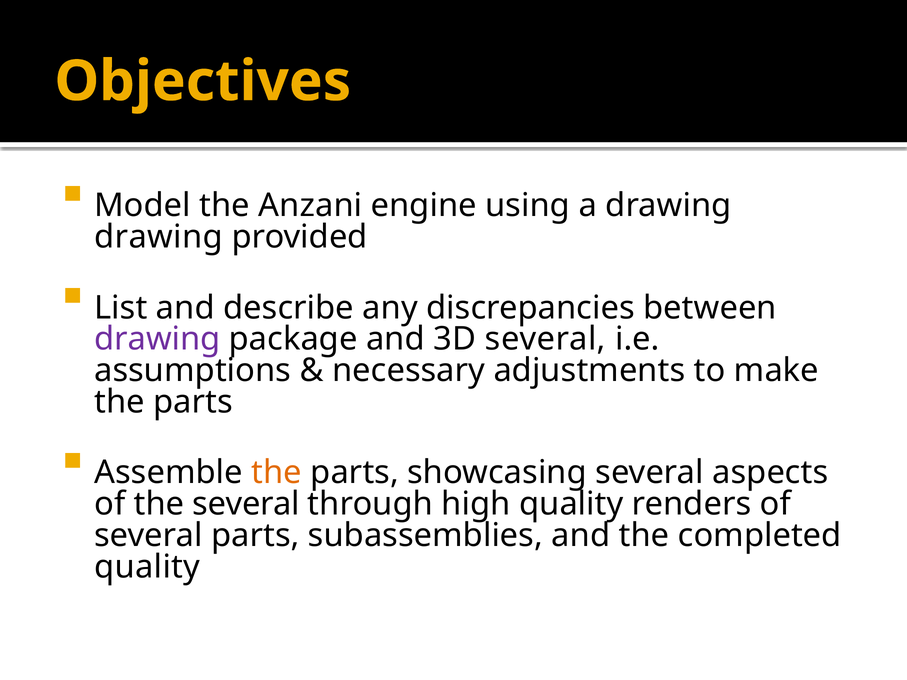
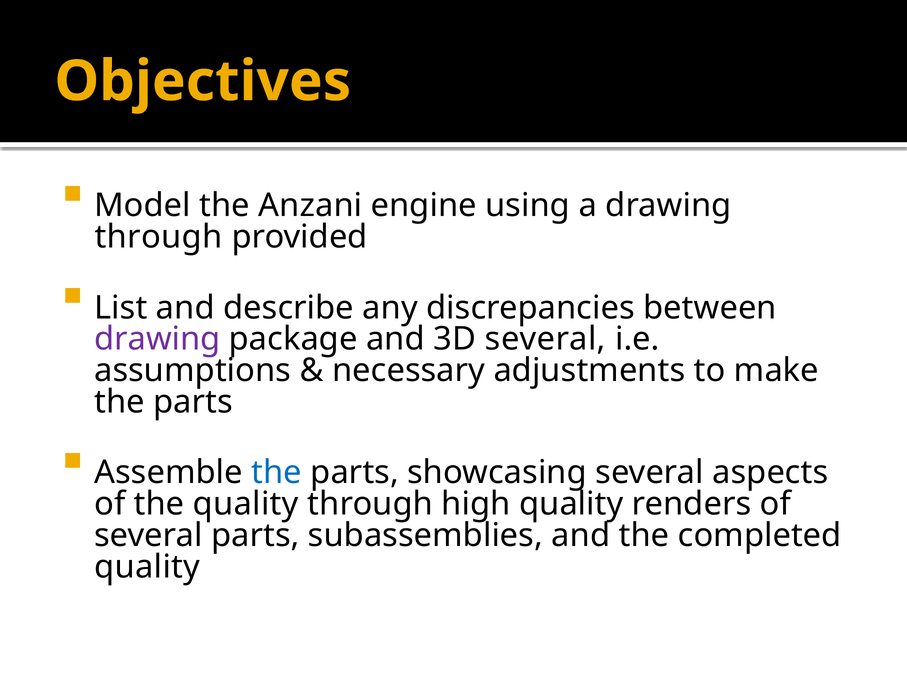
drawing at (159, 237): drawing -> through
the at (277, 473) colour: orange -> blue
the several: several -> quality
